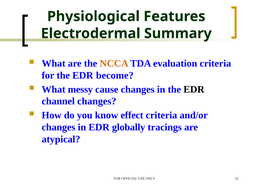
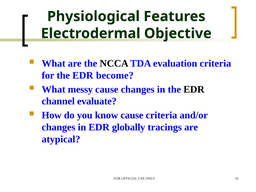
Summary: Summary -> Objective
NCCA colour: orange -> black
channel changes: changes -> evaluate
know effect: effect -> cause
